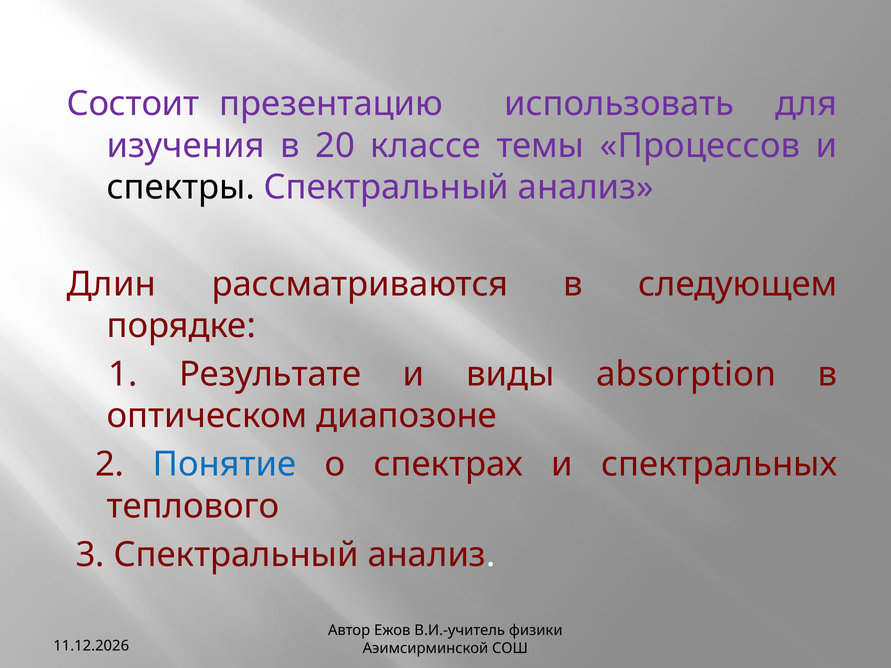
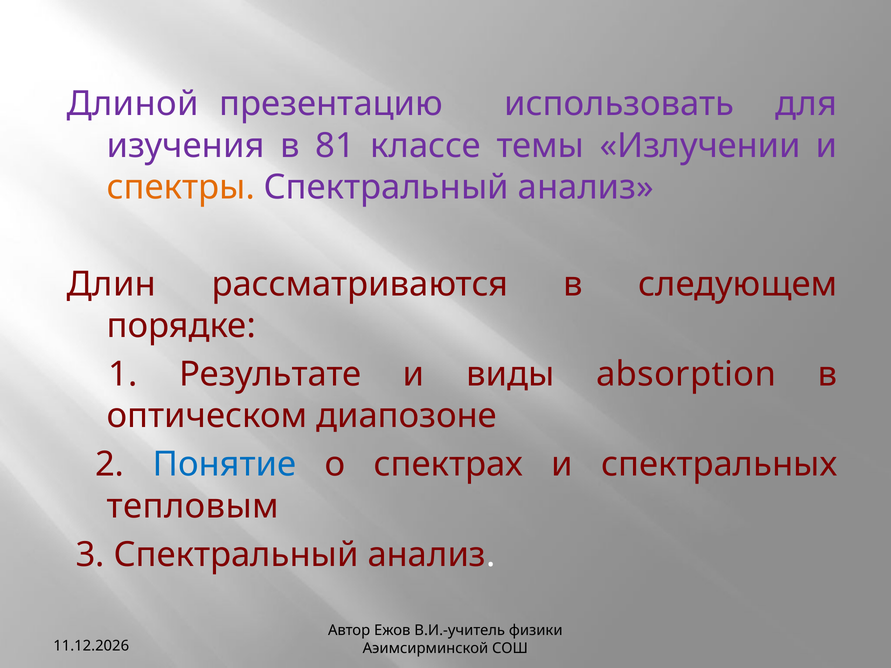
Состоит: Состоит -> Длиной
20: 20 -> 81
Процессов: Процессов -> Излучении
спектры colour: black -> orange
теплового: теплового -> тепловым
